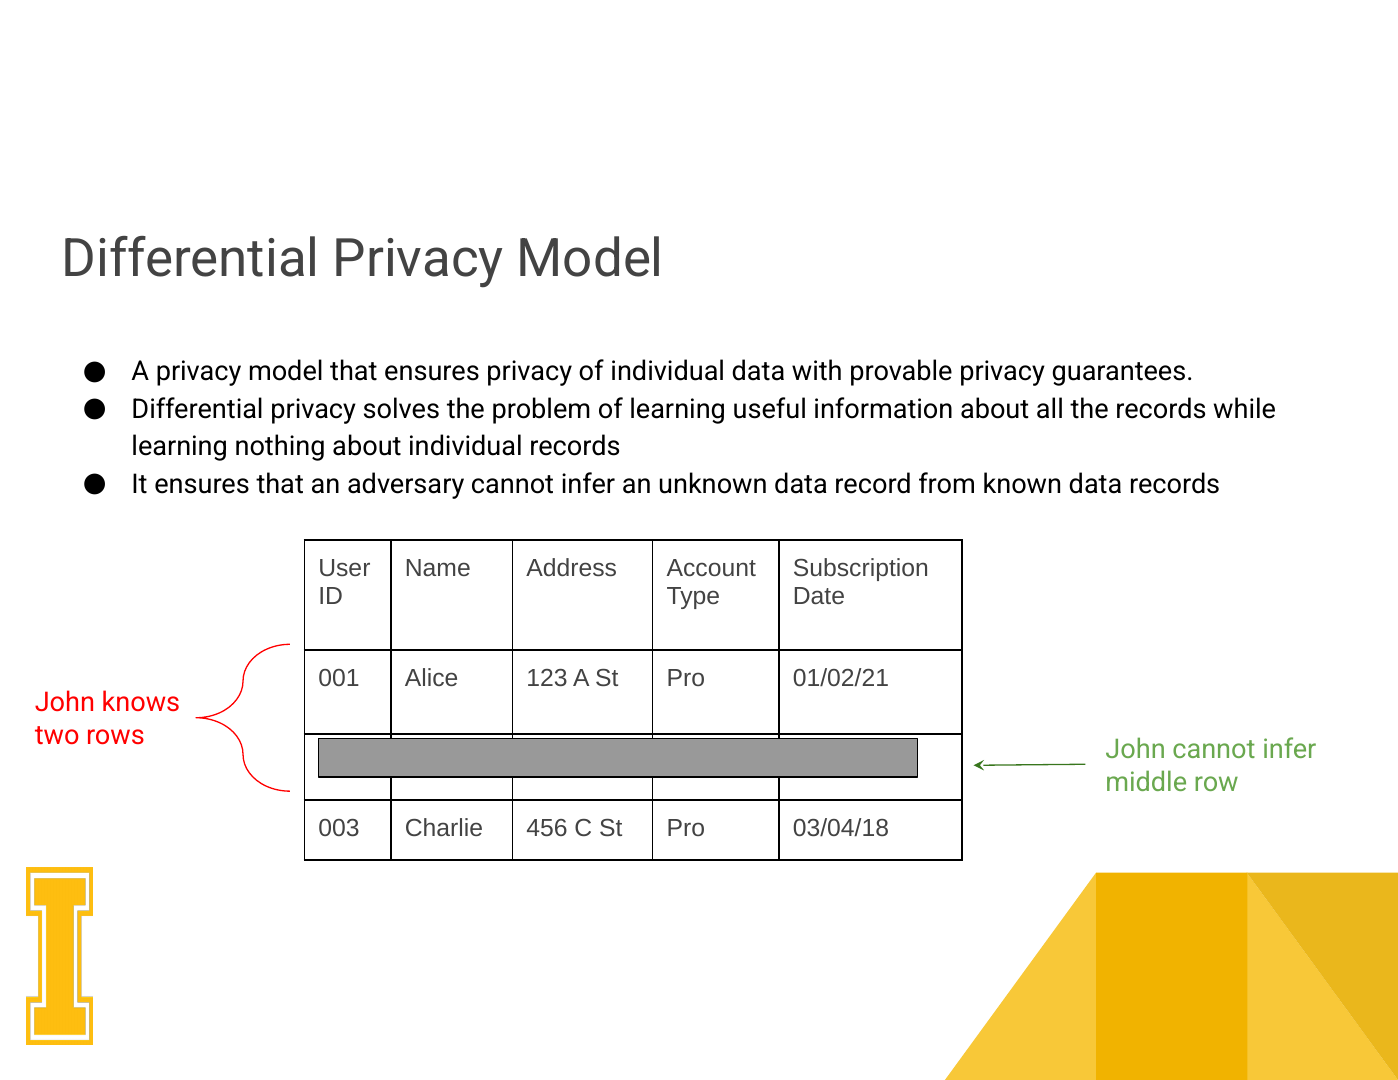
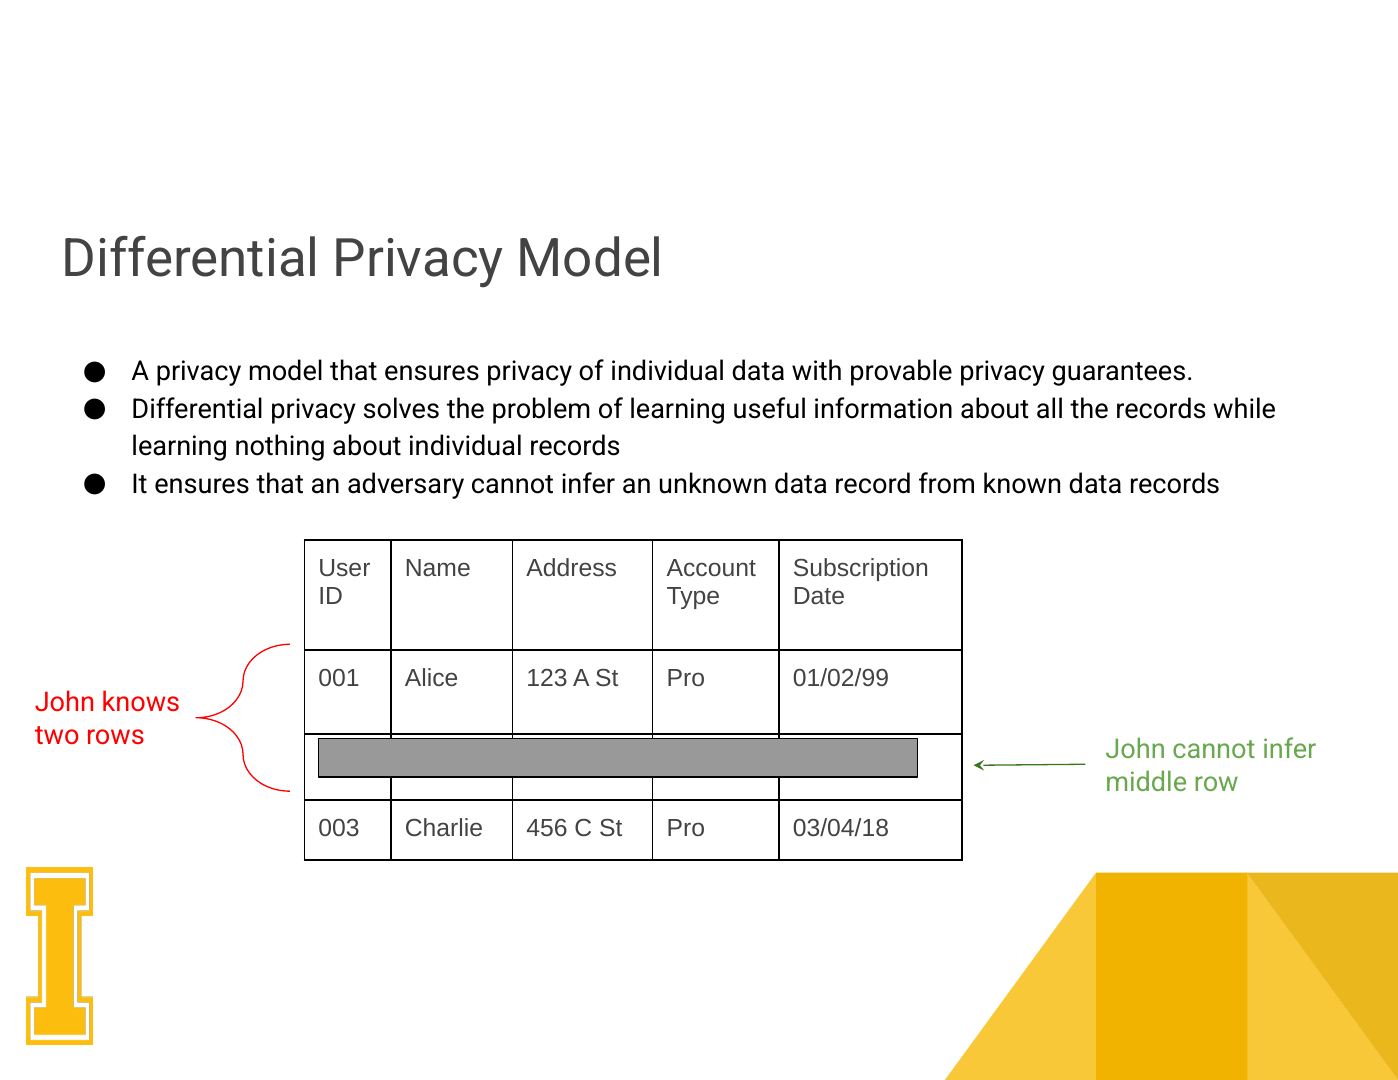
01/02/21: 01/02/21 -> 01/02/99
